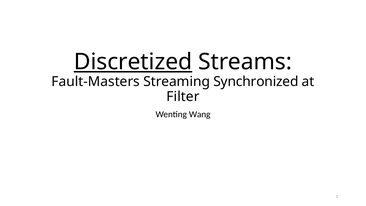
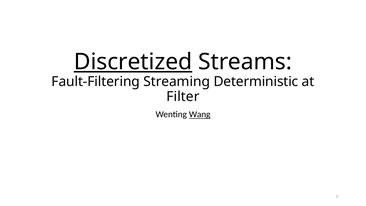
Fault-Masters: Fault-Masters -> Fault-Filtering
Synchronized: Synchronized -> Deterministic
Wang underline: none -> present
